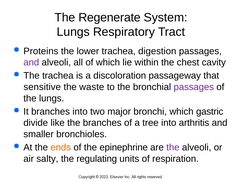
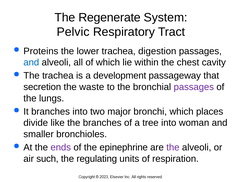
Lungs at (73, 32): Lungs -> Pelvic
and at (31, 62) colour: purple -> blue
discoloration: discoloration -> development
sensitive: sensitive -> secretion
gastric: gastric -> places
arthritis: arthritis -> woman
ends colour: orange -> purple
salty: salty -> such
